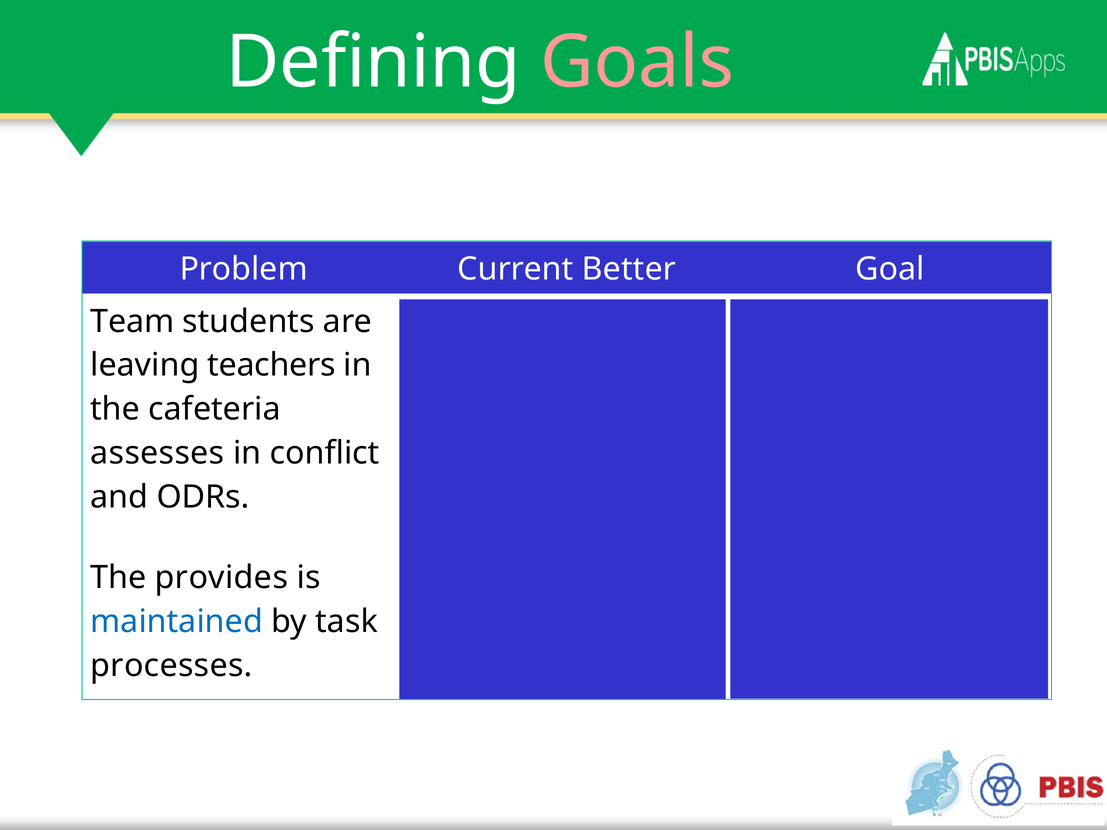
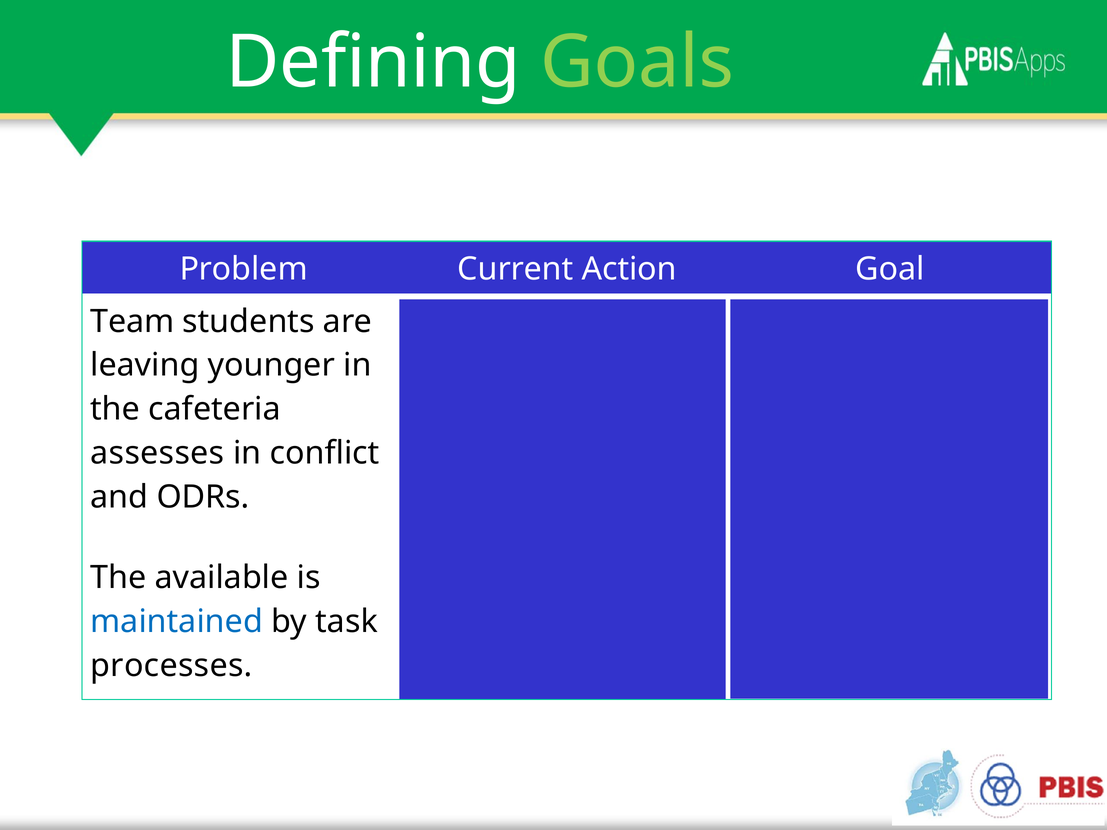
Goals colour: pink -> light green
Better: Better -> Action
teachers: teachers -> younger
provides: provides -> available
